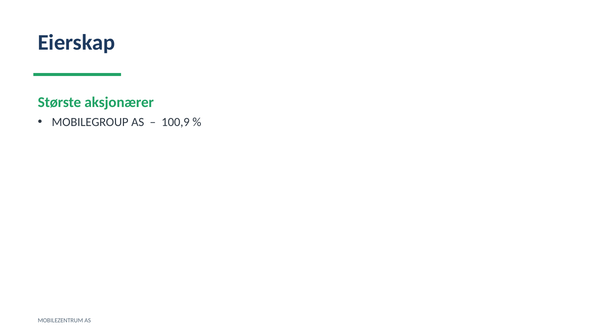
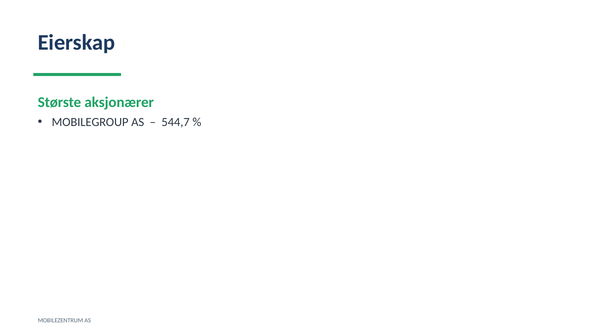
100,9: 100,9 -> 544,7
